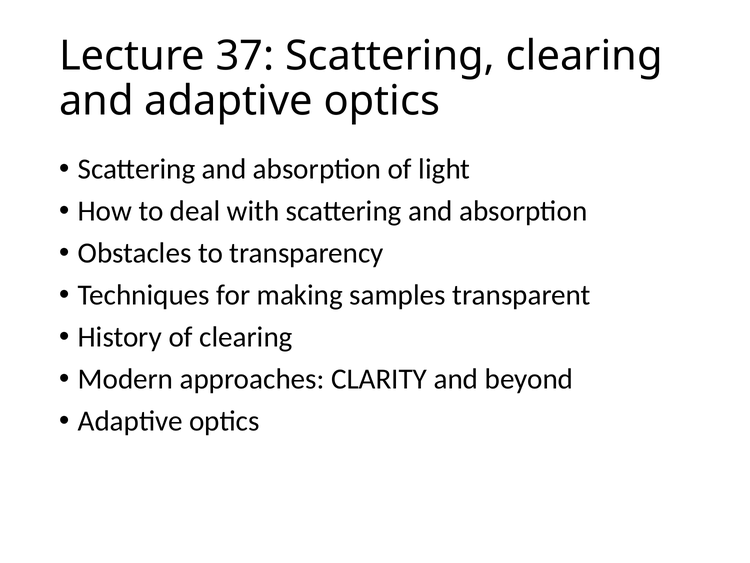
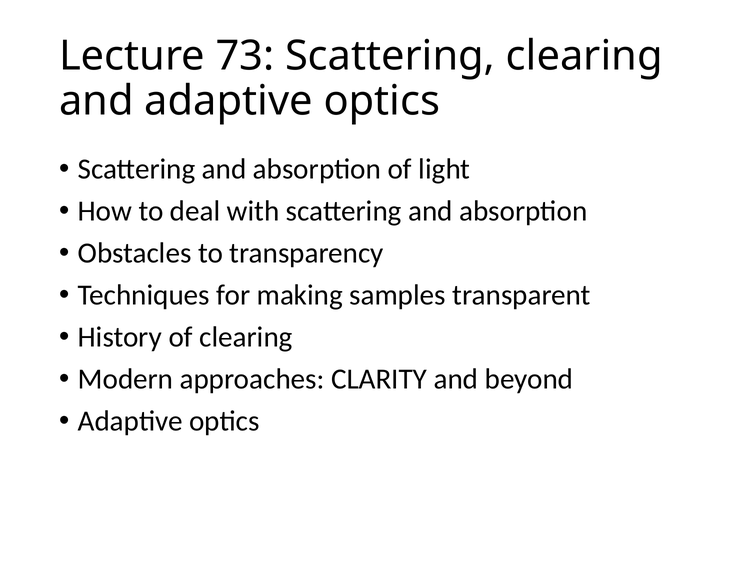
37: 37 -> 73
